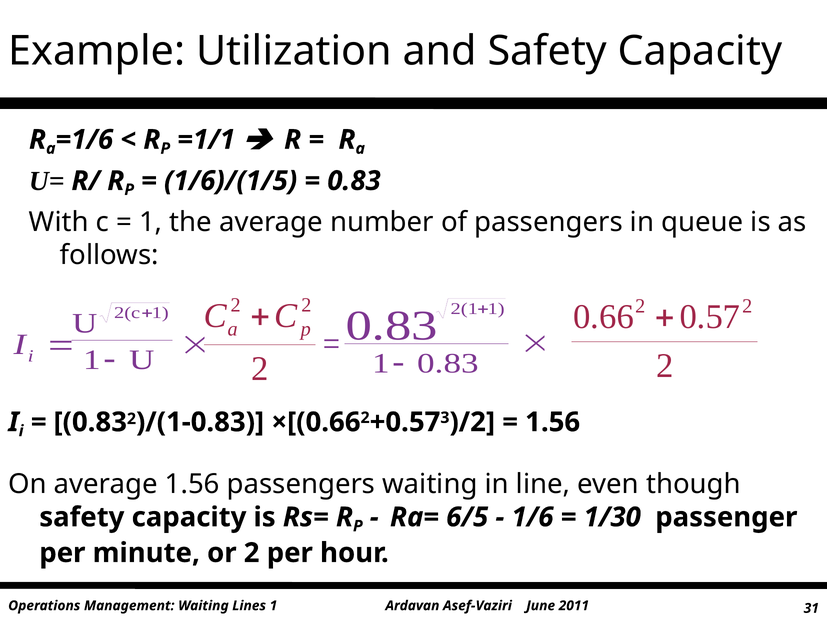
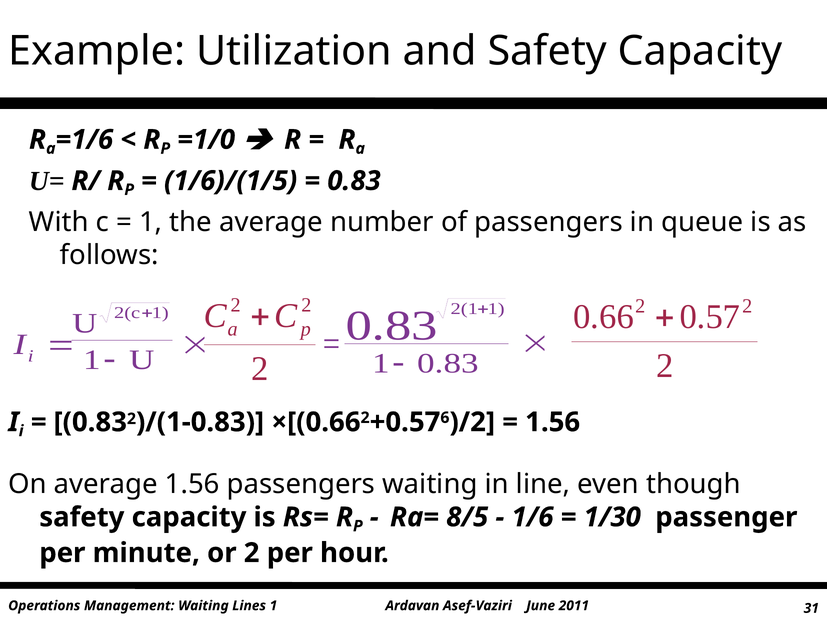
=1/1: =1/1 -> =1/0
3: 3 -> 6
6/5: 6/5 -> 8/5
